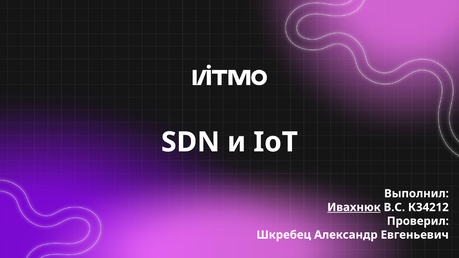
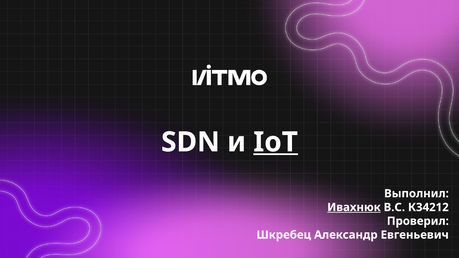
IoT underline: none -> present
